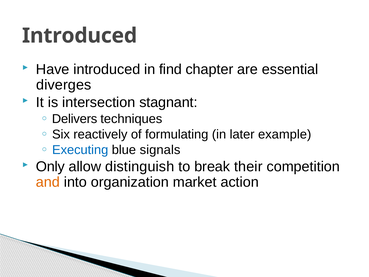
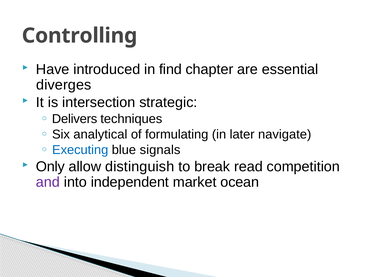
Introduced at (80, 36): Introduced -> Controlling
stagnant: stagnant -> strategic
reactively: reactively -> analytical
example: example -> navigate
their: their -> read
and colour: orange -> purple
organization: organization -> independent
action: action -> ocean
